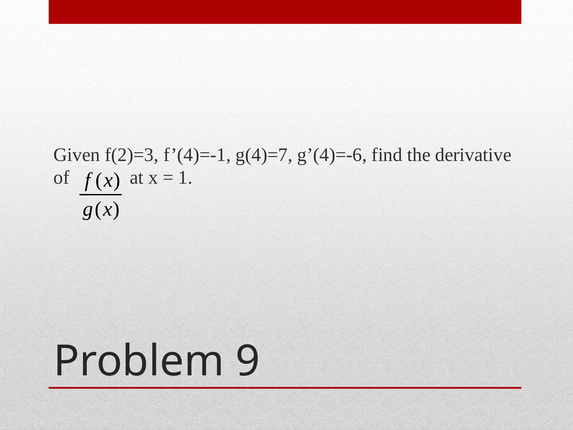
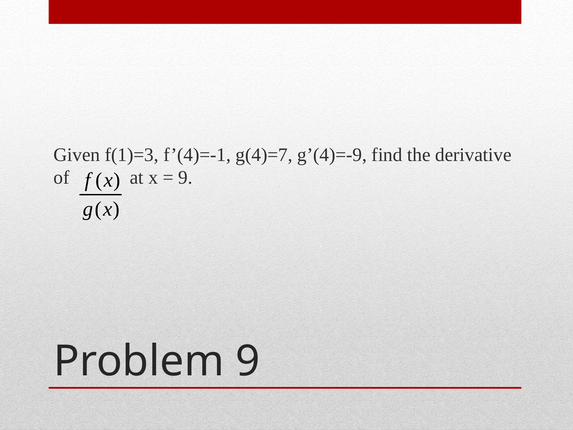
f(2)=3: f(2)=3 -> f(1)=3
g’(4)=-6: g’(4)=-6 -> g’(4)=-9
1 at (185, 178): 1 -> 9
